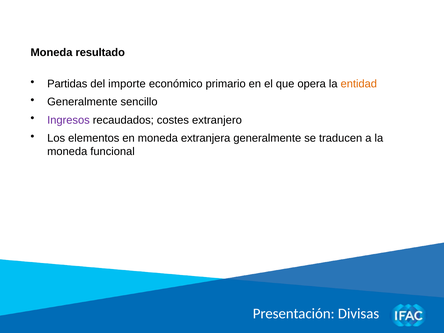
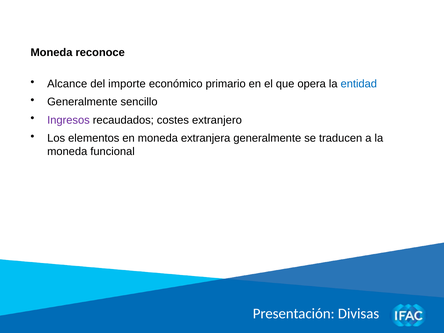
resultado: resultado -> reconoce
Partidas: Partidas -> Alcance
entidad colour: orange -> blue
